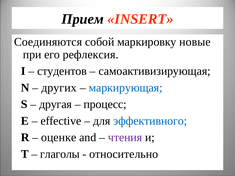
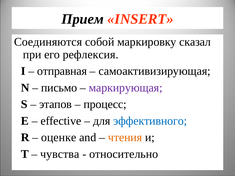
новые: новые -> сказал
студентов: студентов -> отправная
других: других -> письмо
маркирующая colour: blue -> purple
другая: другая -> этапов
чтения colour: purple -> orange
глаголы: глаголы -> чувства
